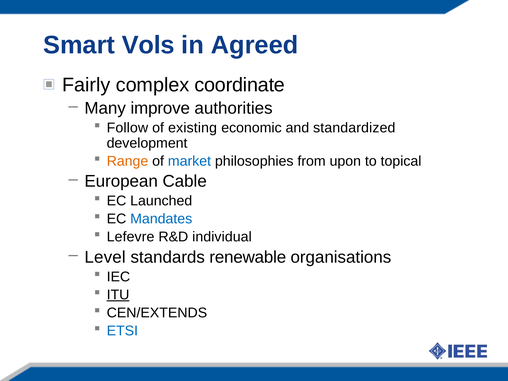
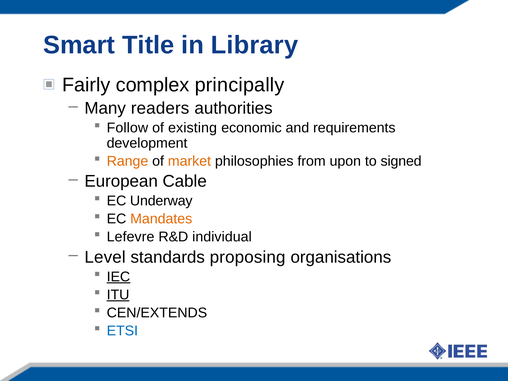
Vols: Vols -> Title
Agreed: Agreed -> Library
coordinate: coordinate -> principally
improve: improve -> readers
standardized: standardized -> requirements
market colour: blue -> orange
topical: topical -> signed
Launched: Launched -> Underway
Mandates colour: blue -> orange
renewable: renewable -> proposing
IEC underline: none -> present
